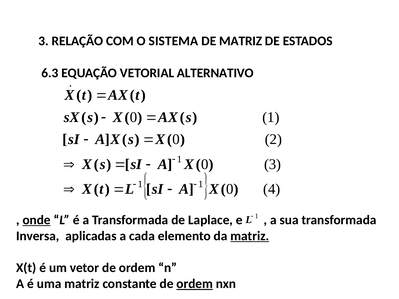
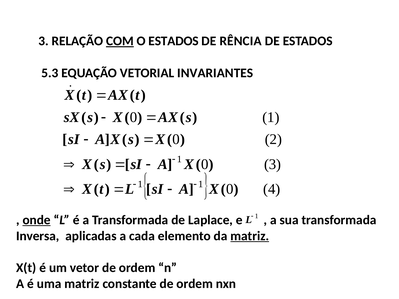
COM underline: none -> present
O SISTEMA: SISTEMA -> ESTADOS
DE MATRIZ: MATRIZ -> RÊNCIA
6.3: 6.3 -> 5.3
ALTERNATIVO: ALTERNATIVO -> INVARIANTES
ordem at (195, 284) underline: present -> none
